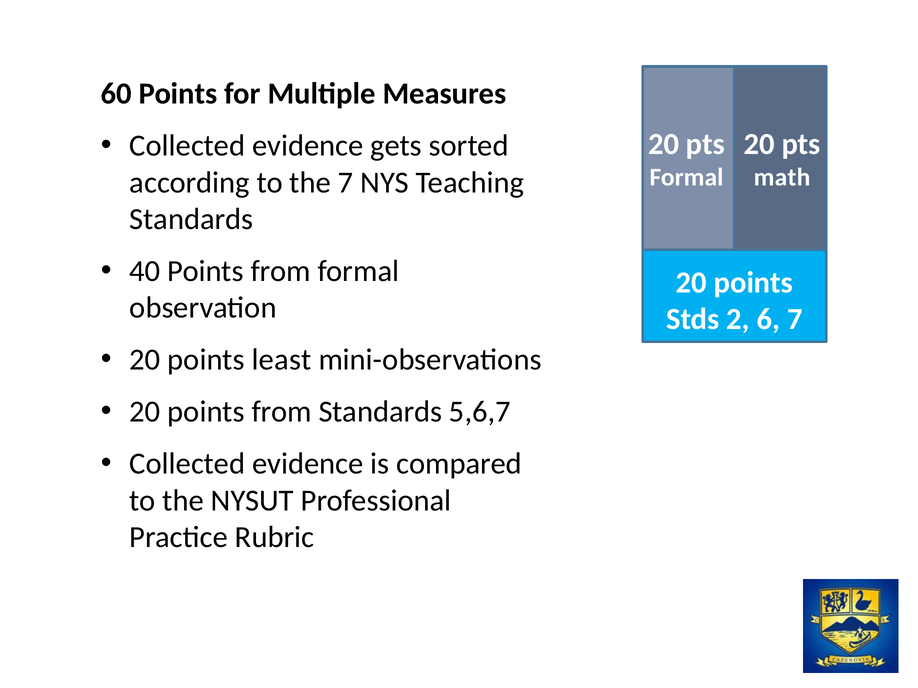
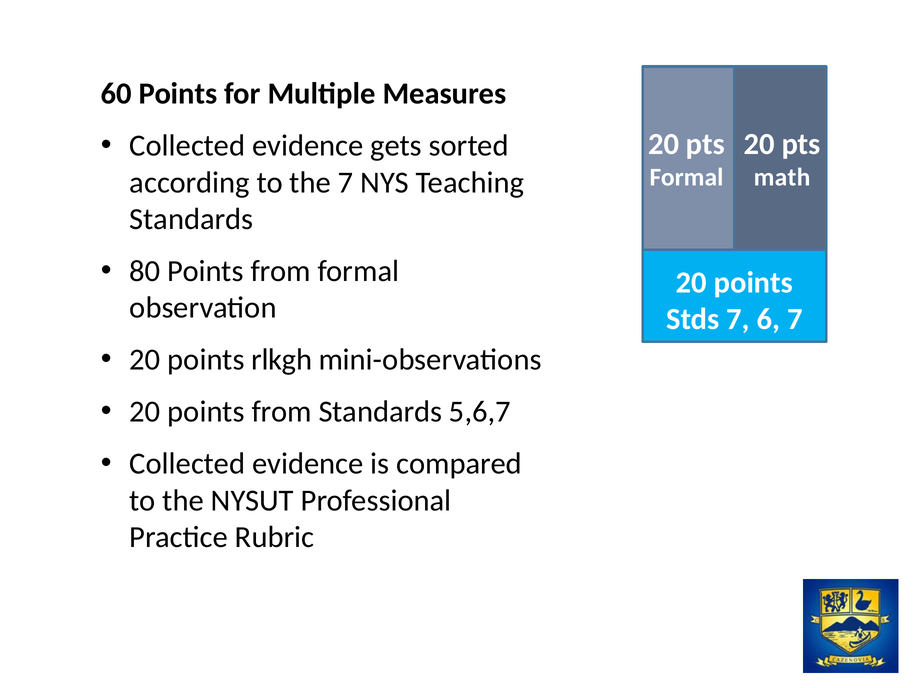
40: 40 -> 80
Stds 2: 2 -> 7
least: least -> rlkgh
